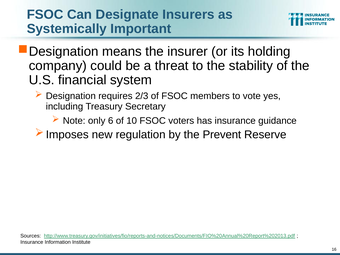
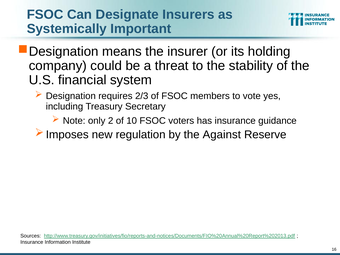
6: 6 -> 2
Prevent: Prevent -> Against
